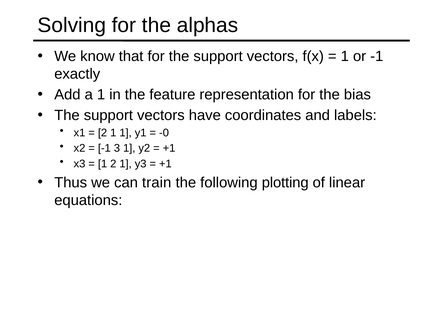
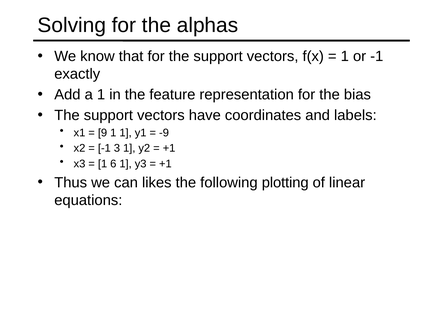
2 at (103, 133): 2 -> 9
-0: -0 -> -9
1 2: 2 -> 6
train: train -> likes
